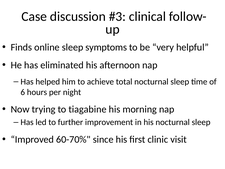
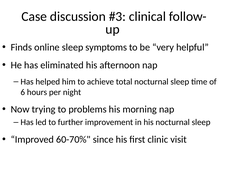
tiagabine: tiagabine -> problems
